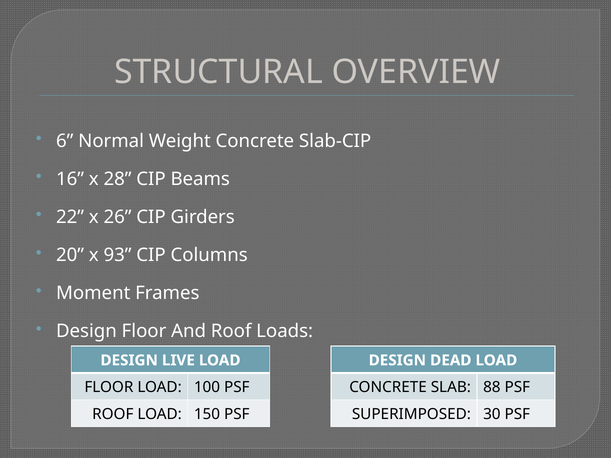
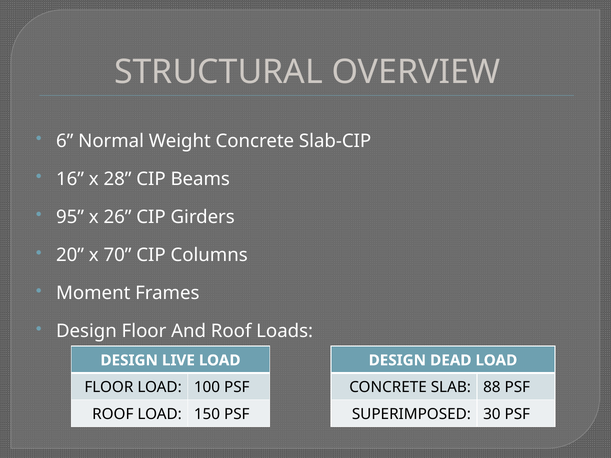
22: 22 -> 95
93: 93 -> 70
